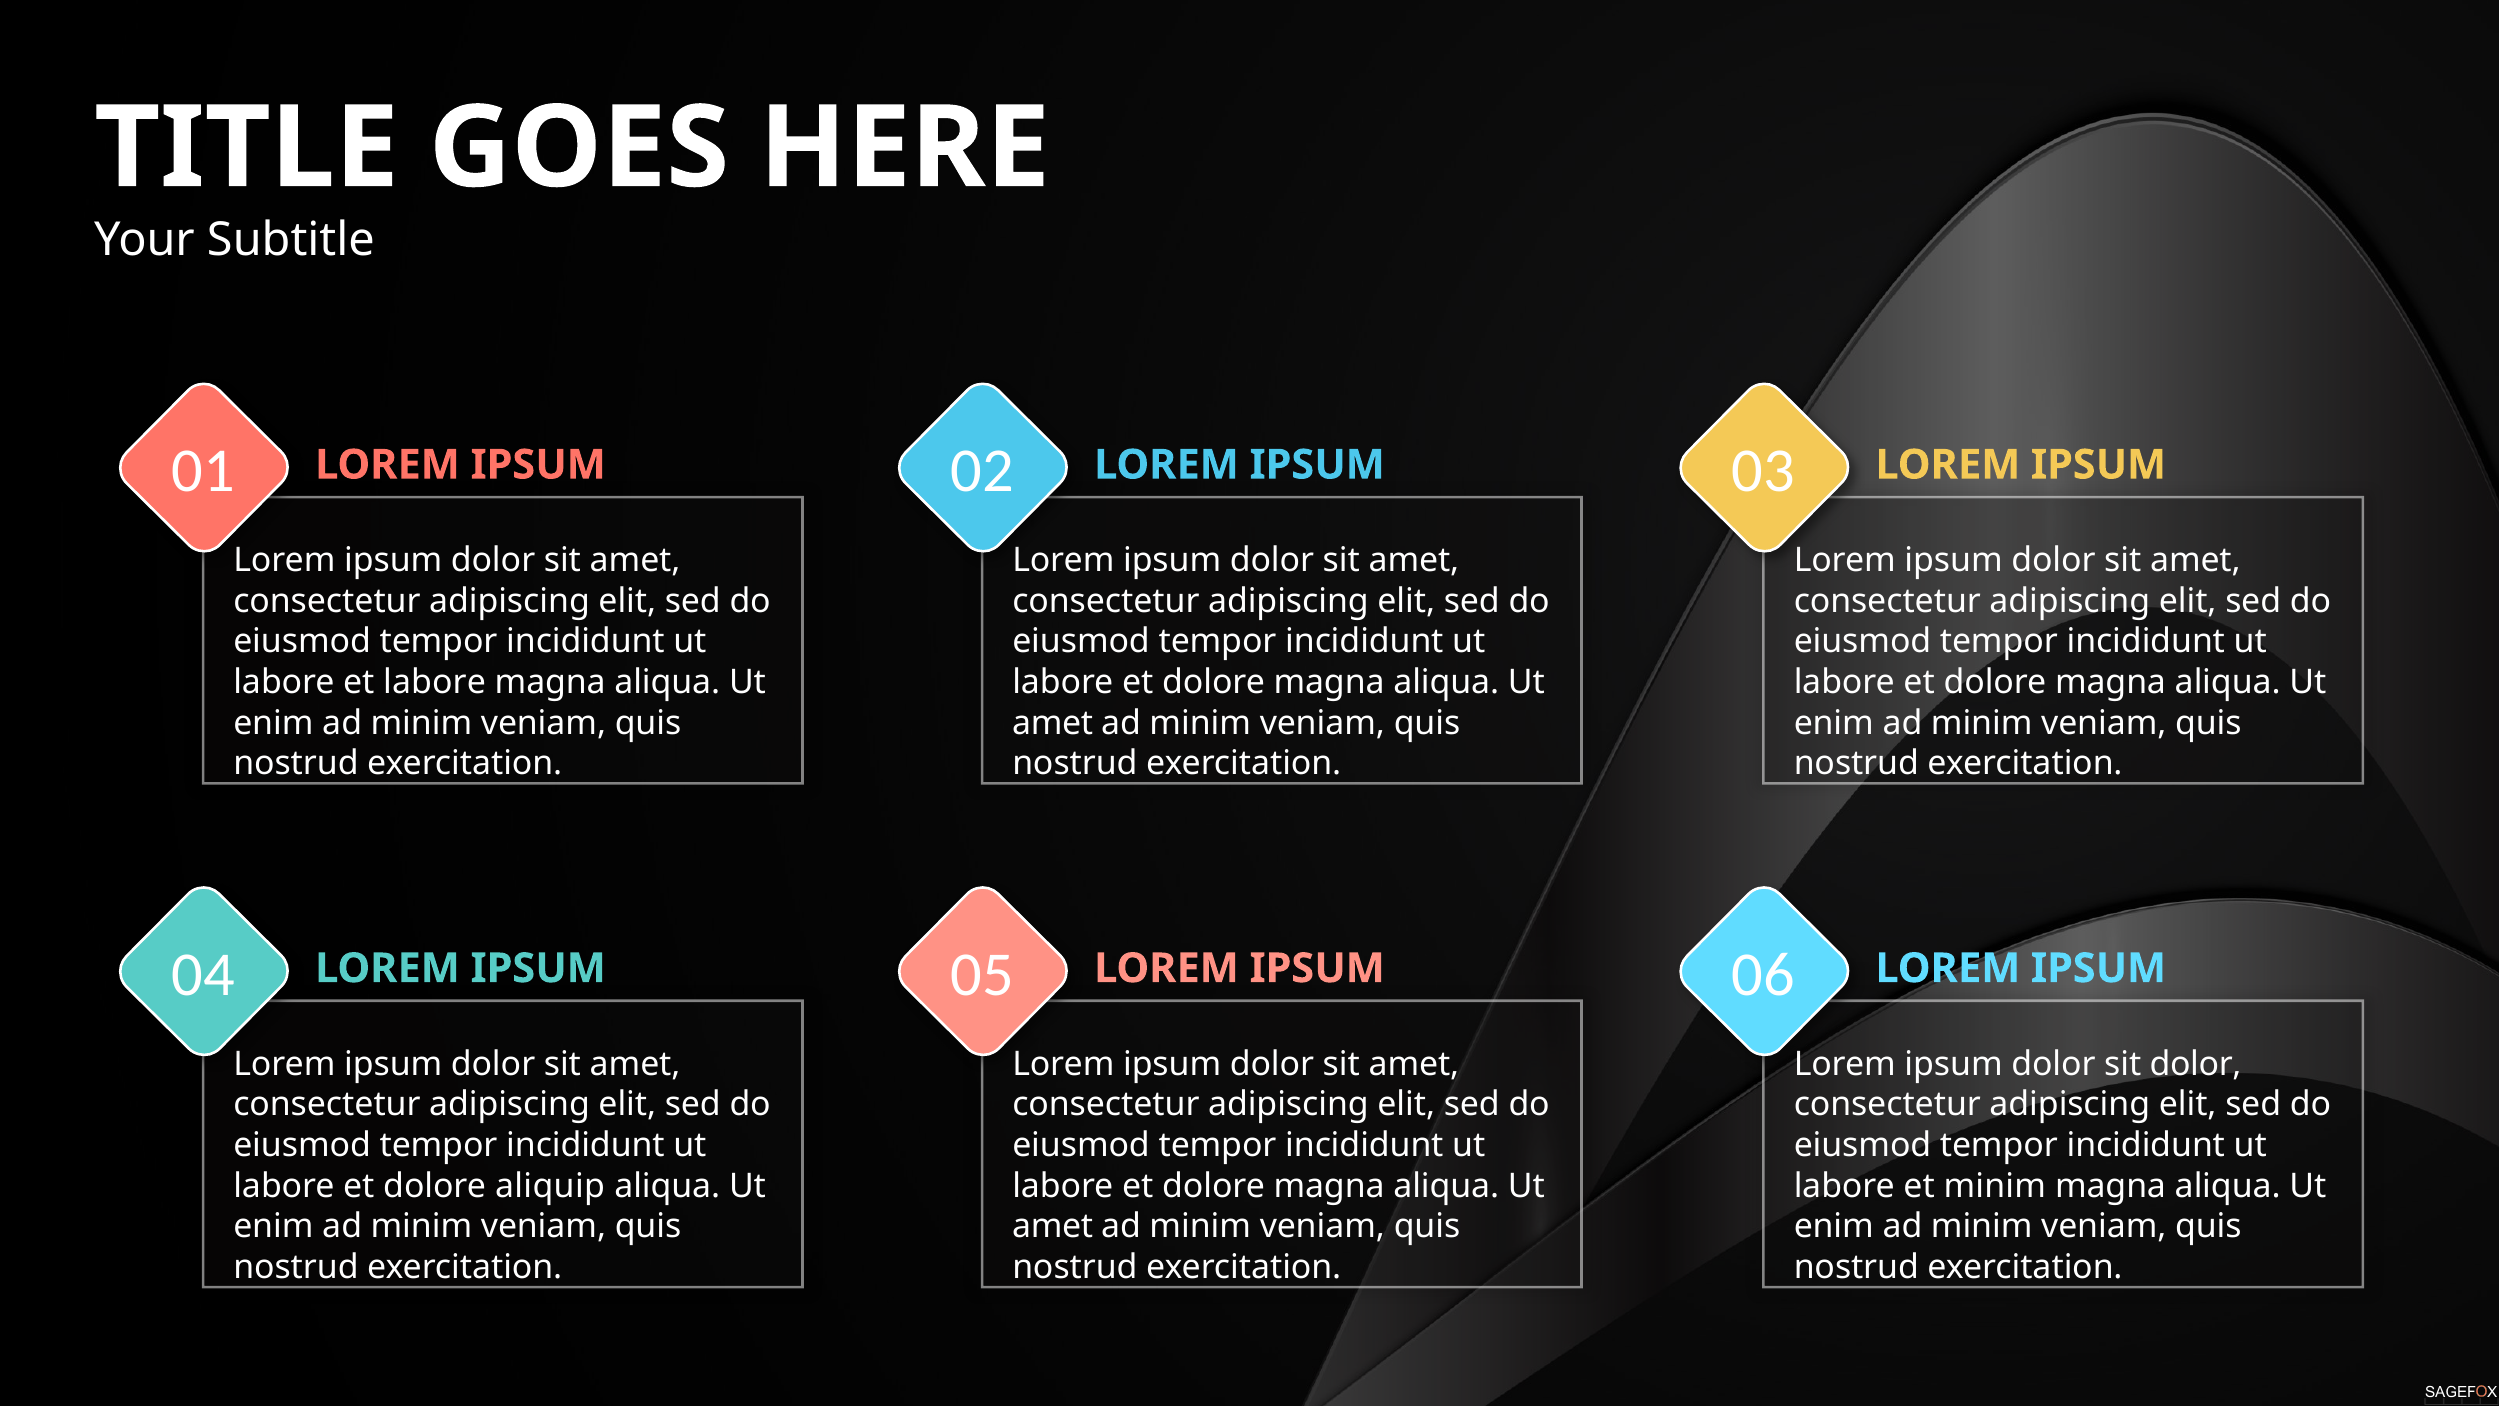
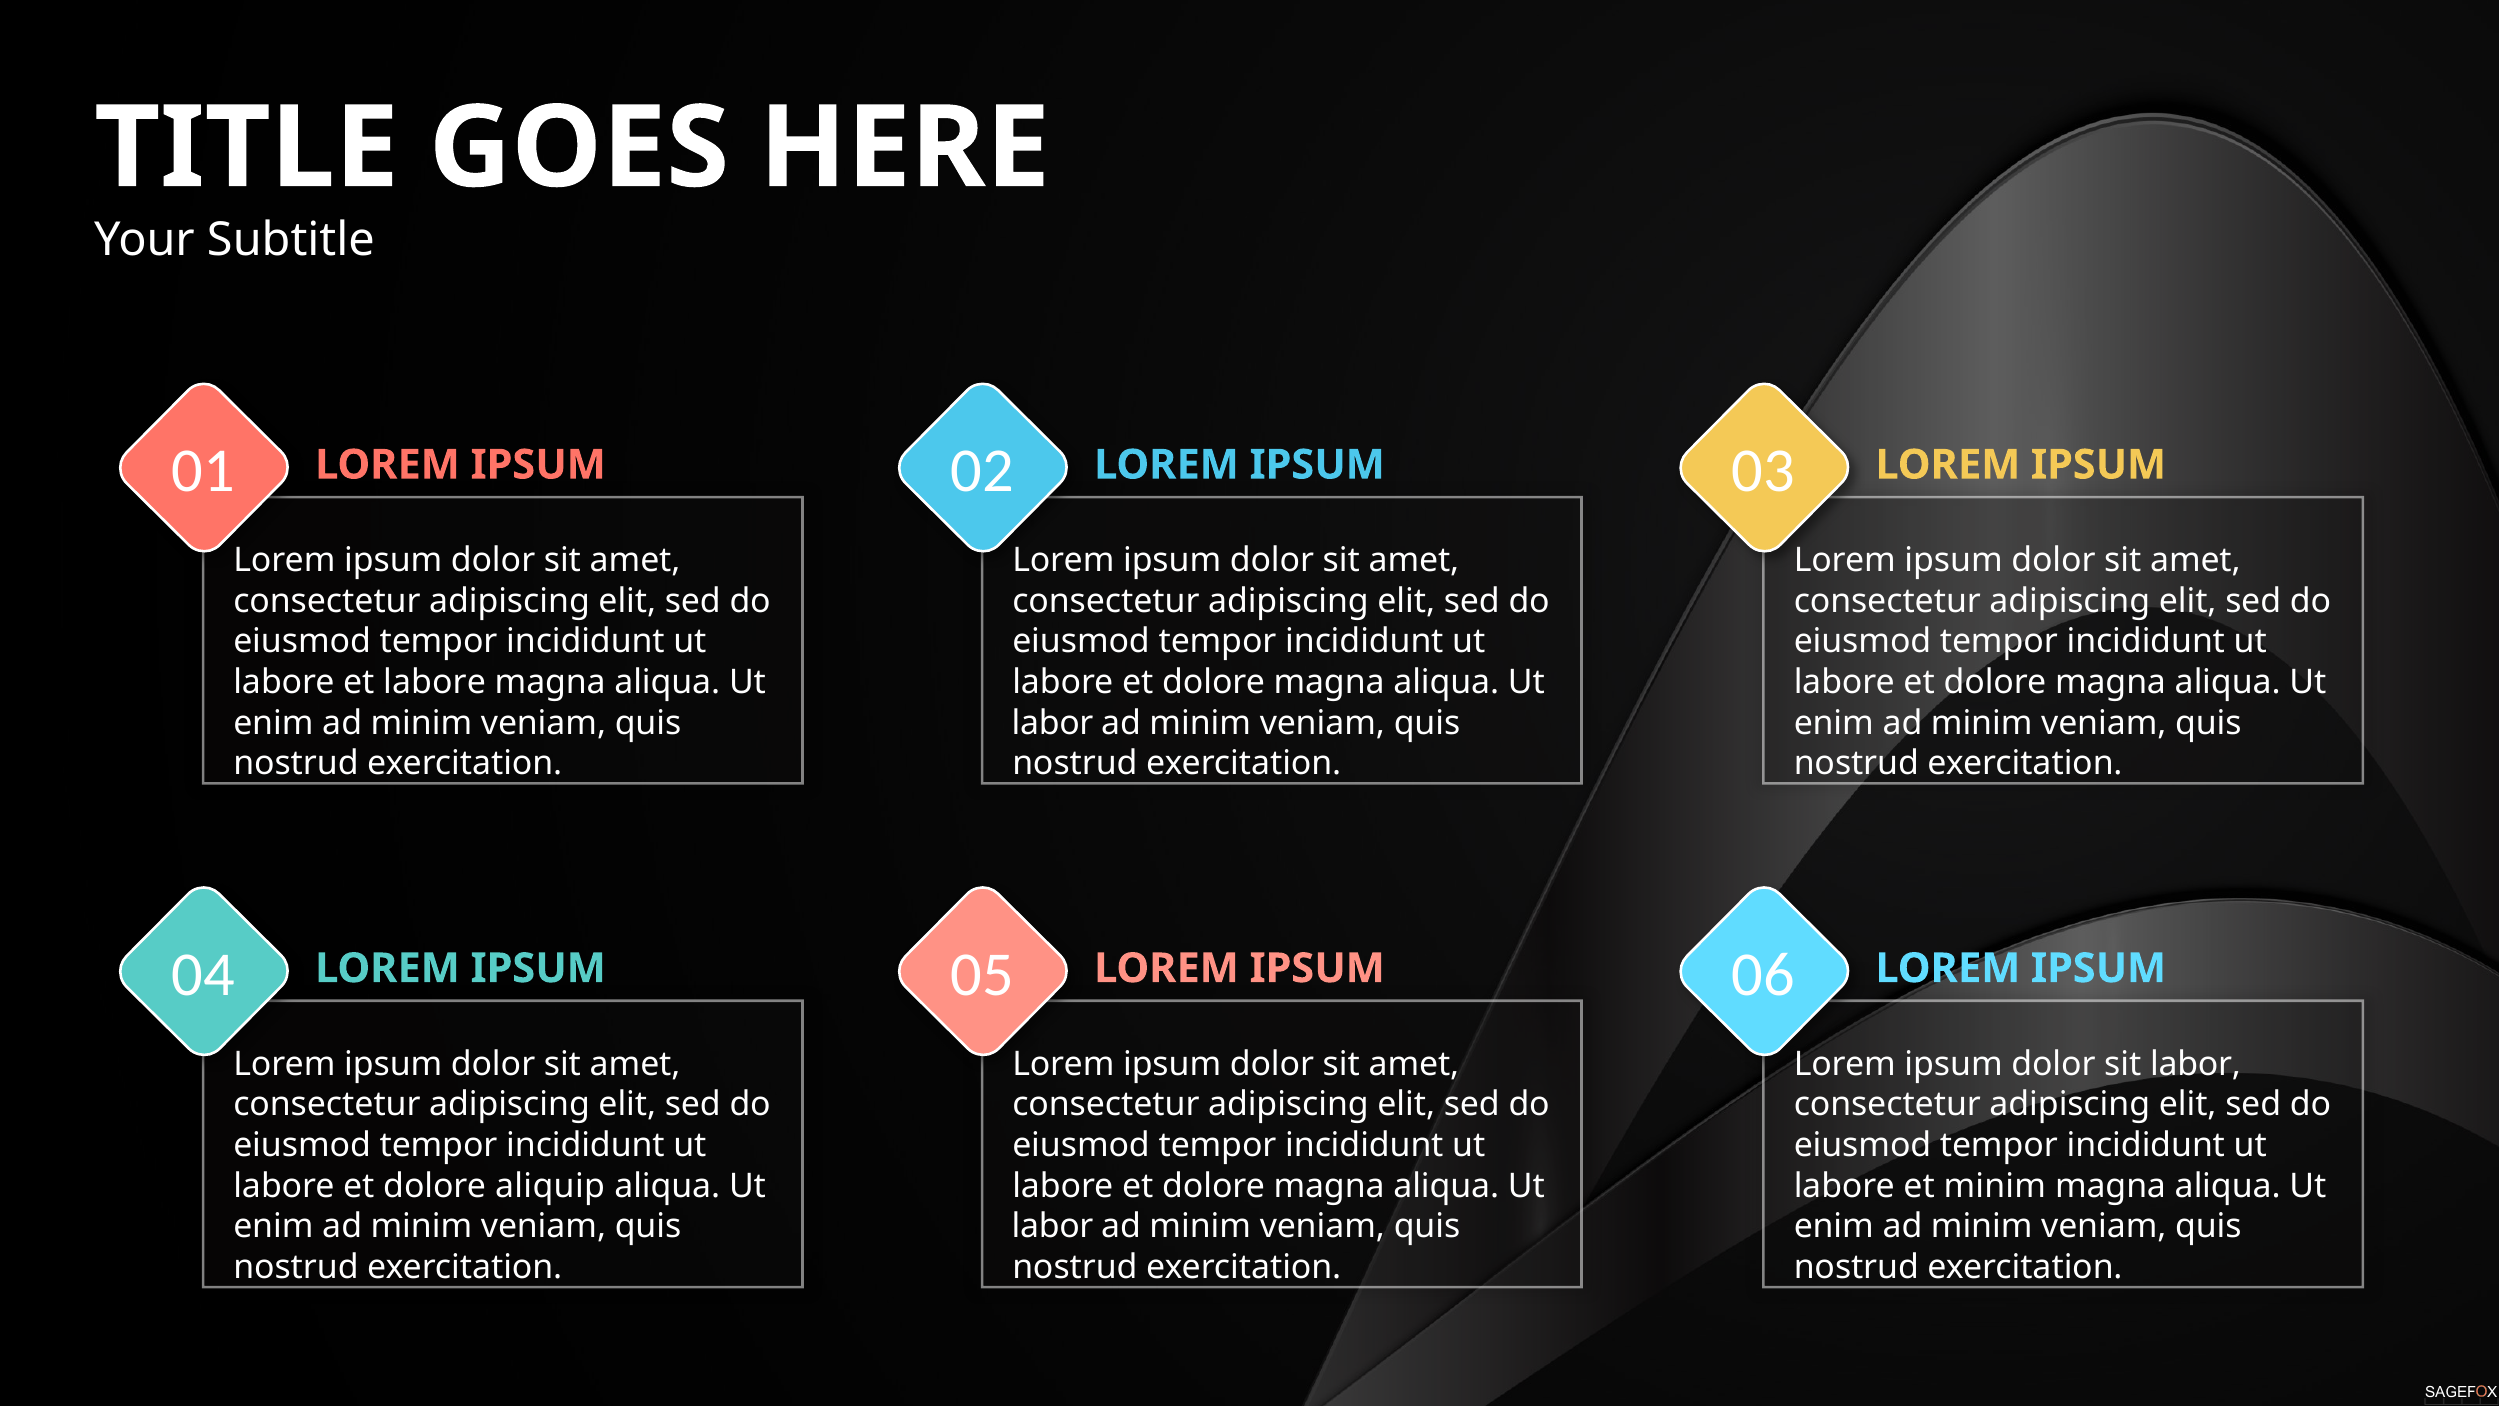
amet at (1053, 723): amet -> labor
sit dolor: dolor -> labor
amet at (1053, 1226): amet -> labor
